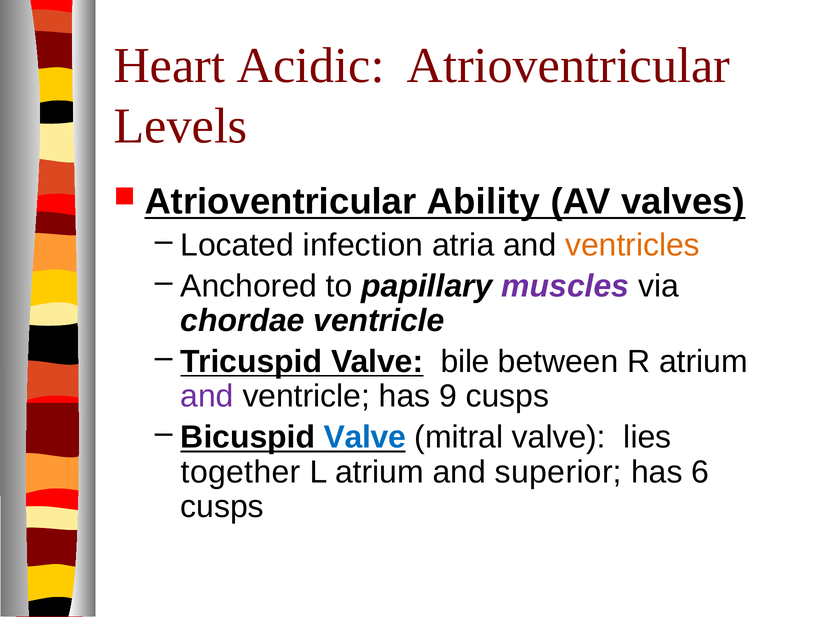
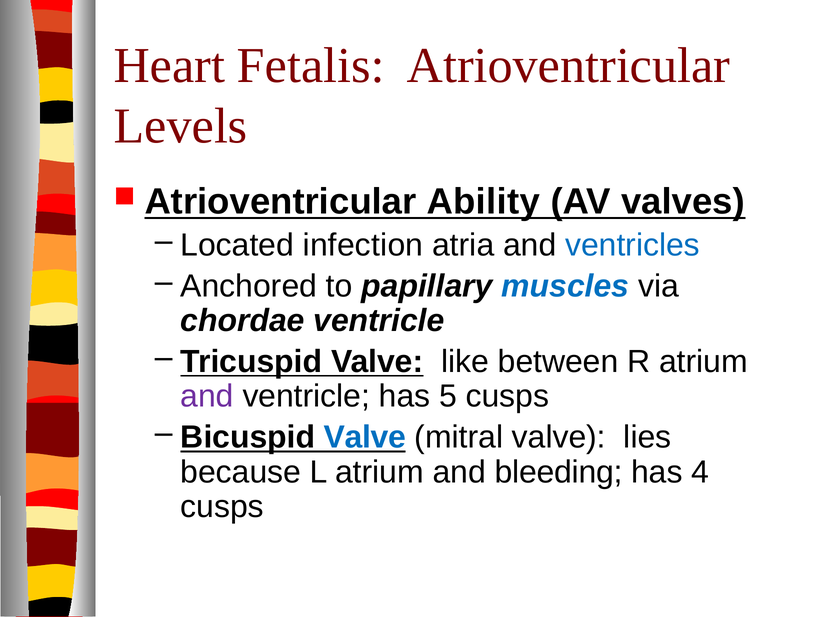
Acidic: Acidic -> Fetalis
ventricles colour: orange -> blue
muscles colour: purple -> blue
bile: bile -> like
9: 9 -> 5
together: together -> because
superior: superior -> bleeding
6: 6 -> 4
